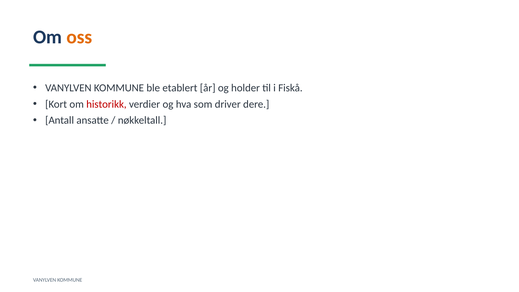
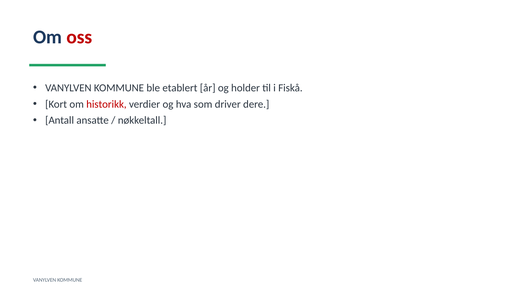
oss colour: orange -> red
